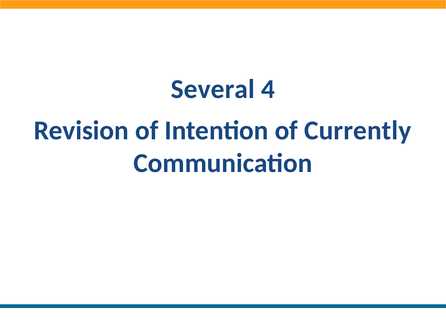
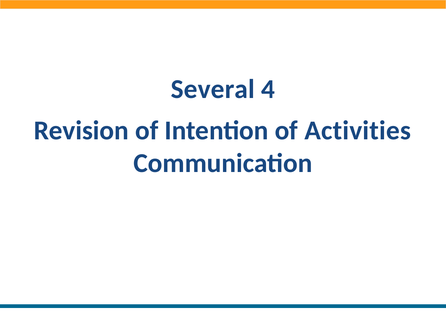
Currently: Currently -> Activities
